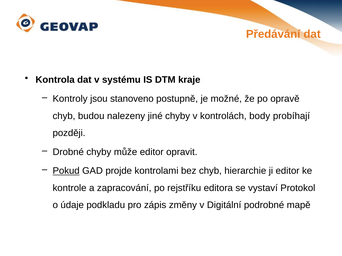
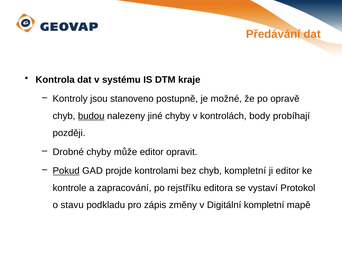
budou underline: none -> present
chyb hierarchie: hierarchie -> kompletní
údaje: údaje -> stavu
Digitální podrobné: podrobné -> kompletní
